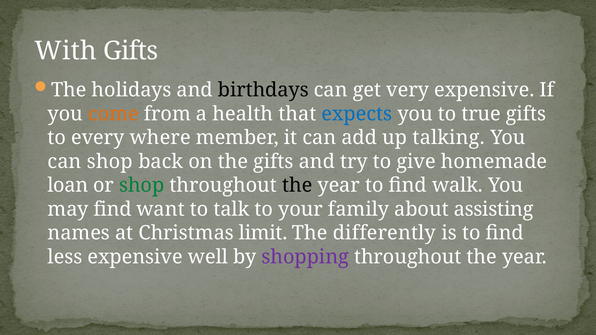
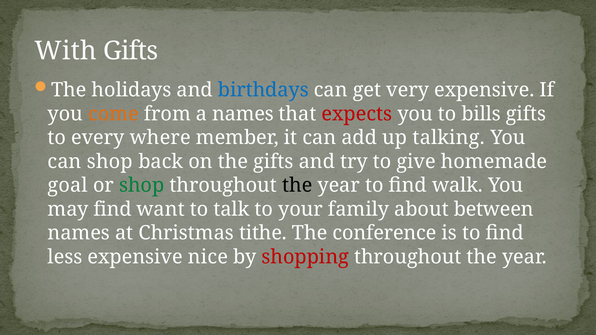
birthdays colour: black -> blue
a health: health -> names
expects colour: blue -> red
true: true -> bills
loan: loan -> goal
assisting: assisting -> between
limit: limit -> tithe
differently: differently -> conference
well: well -> nice
shopping colour: purple -> red
